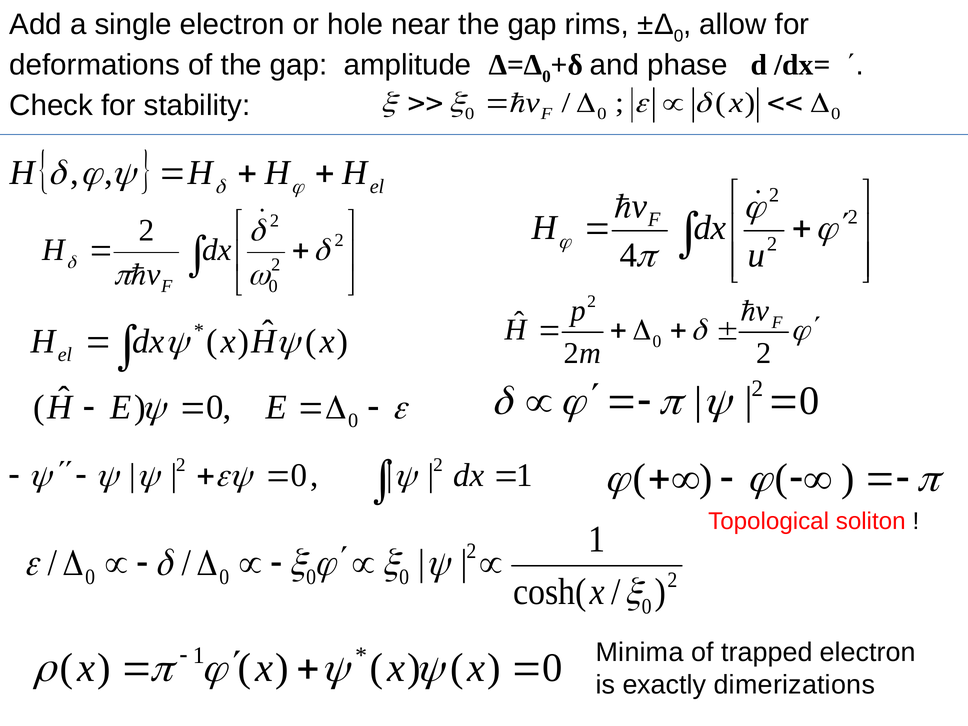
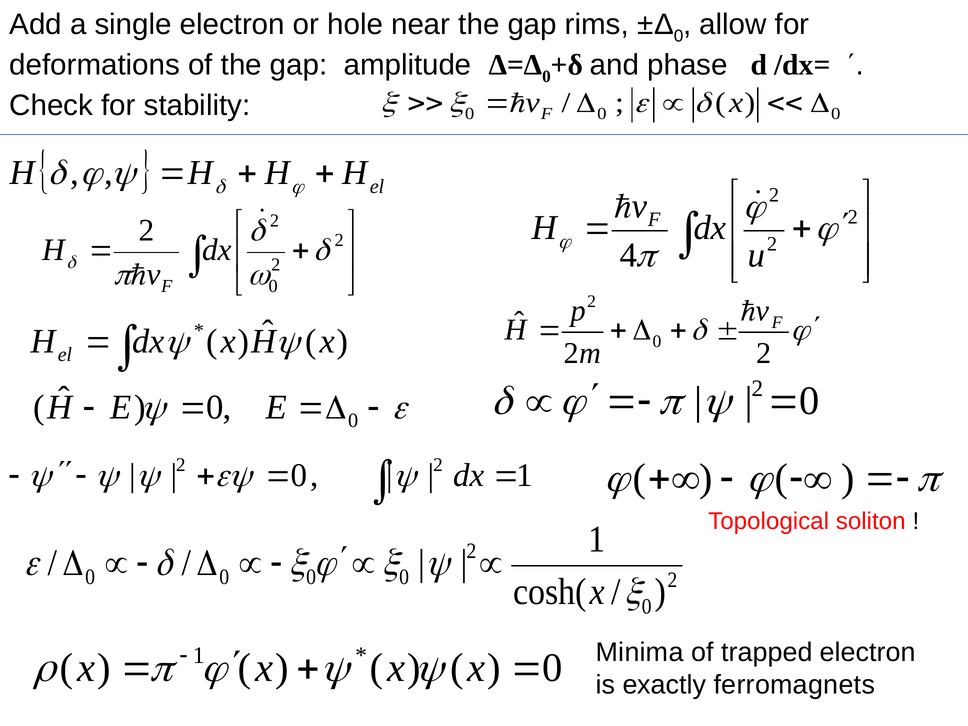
dimerizations: dimerizations -> ferromagnets
